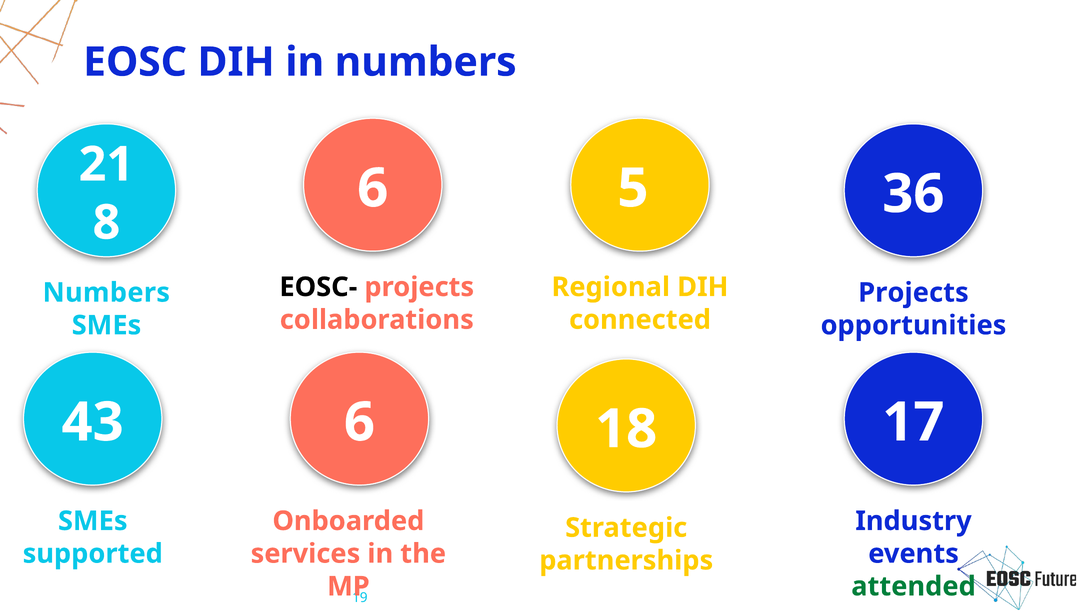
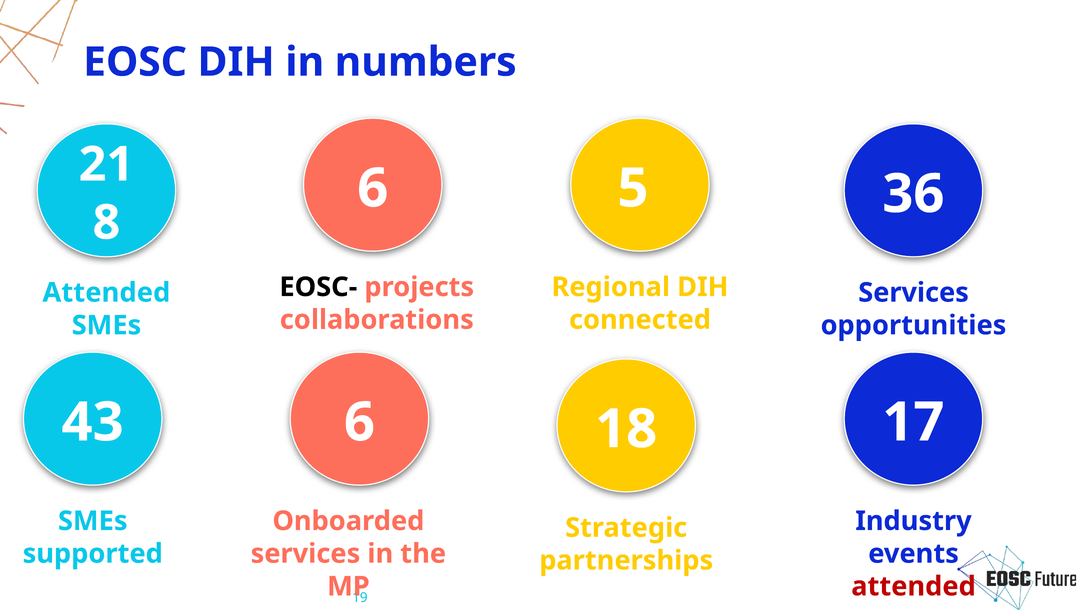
Numbers at (106, 293): Numbers -> Attended
Projects at (913, 293): Projects -> Services
attended at (914, 587) colour: green -> red
